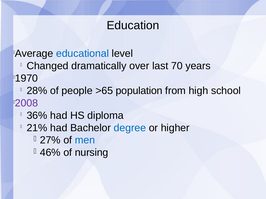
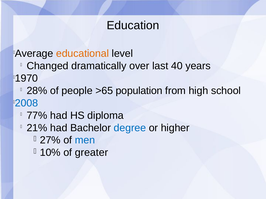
educational colour: blue -> orange
70: 70 -> 40
2008 colour: purple -> blue
36%: 36% -> 77%
46%: 46% -> 10%
nursing: nursing -> greater
